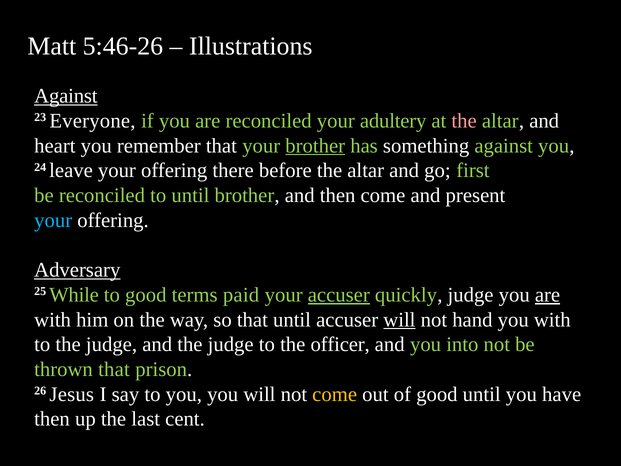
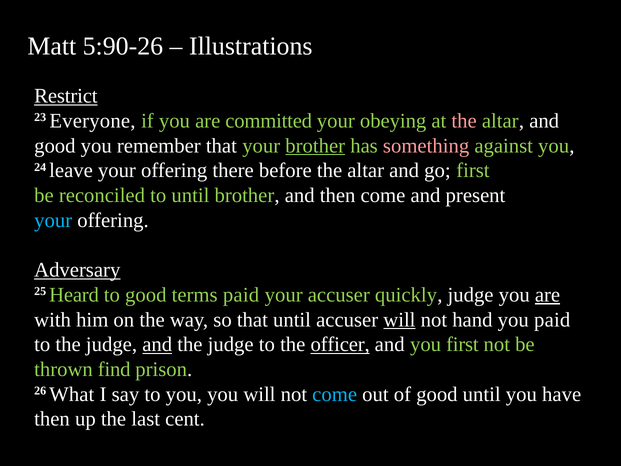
5:46-26: 5:46-26 -> 5:90-26
Against at (66, 96): Against -> Restrict
are reconciled: reconciled -> committed
adultery: adultery -> obeying
heart at (55, 146): heart -> good
something colour: white -> pink
While: While -> Heard
accuser at (339, 295) underline: present -> none
you with: with -> paid
and at (157, 344) underline: none -> present
officer underline: none -> present
you into: into -> first
thrown that: that -> find
Jesus: Jesus -> What
come at (335, 394) colour: yellow -> light blue
